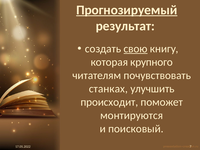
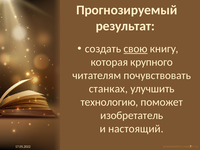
Прогнозируемый underline: present -> none
происходит: происходит -> технологию
монтируются: монтируются -> изобретатель
поисковый: поисковый -> настоящий
